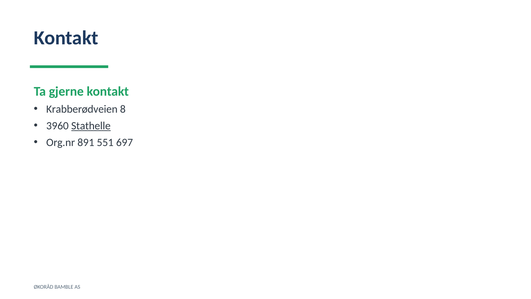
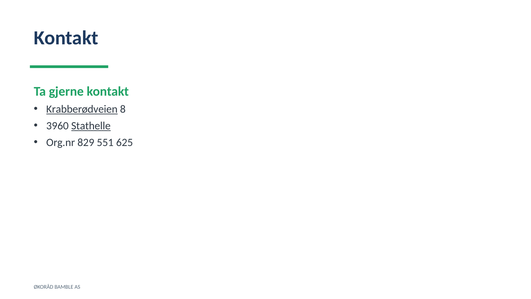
Krabberødveien underline: none -> present
891: 891 -> 829
697: 697 -> 625
